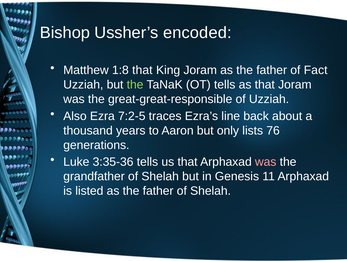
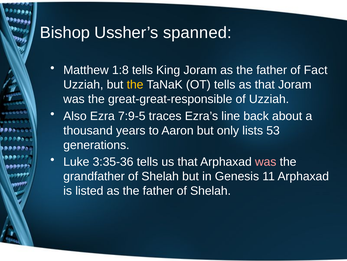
encoded: encoded -> spanned
1:8 that: that -> tells
the at (135, 84) colour: light green -> yellow
7:2-5: 7:2-5 -> 7:9-5
76: 76 -> 53
